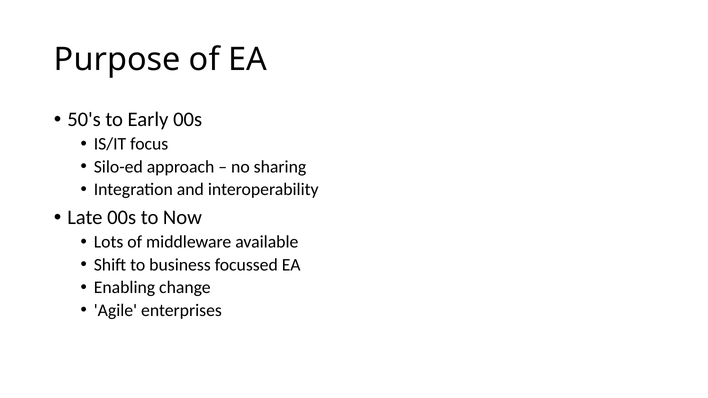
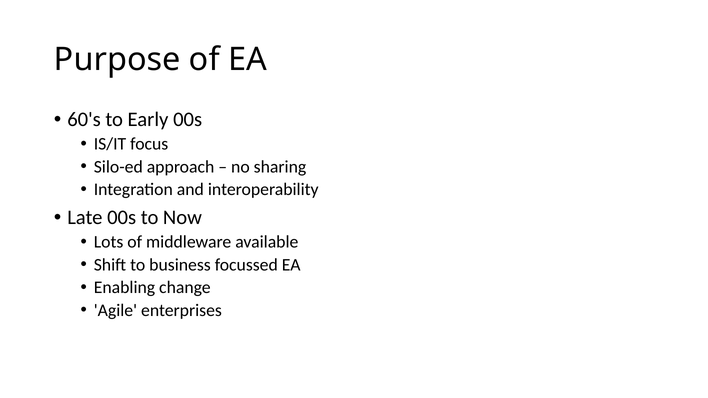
50's: 50's -> 60's
